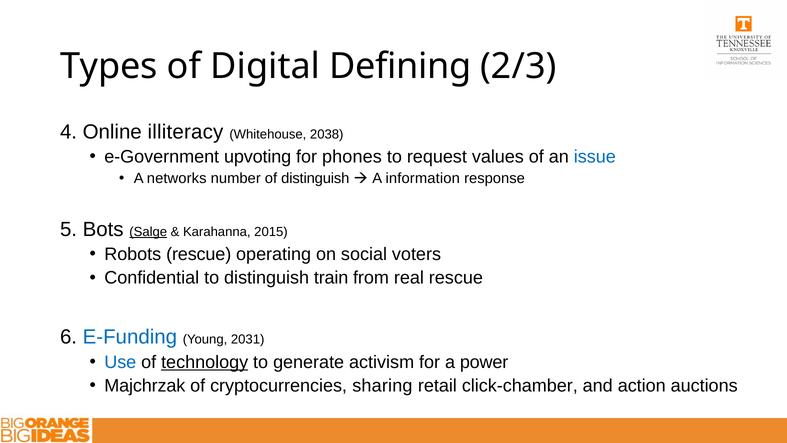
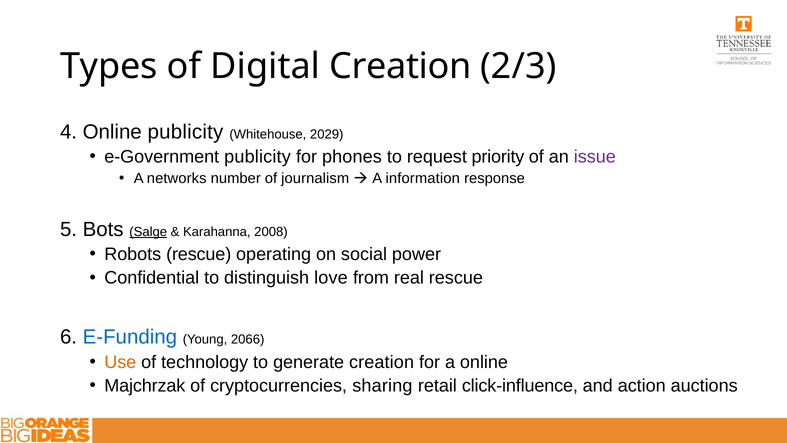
Digital Defining: Defining -> Creation
Online illiteracy: illiteracy -> publicity
2038: 2038 -> 2029
e-Government upvoting: upvoting -> publicity
values: values -> priority
issue colour: blue -> purple
of distinguish: distinguish -> journalism
2015: 2015 -> 2008
voters: voters -> power
train: train -> love
2031: 2031 -> 2066
Use colour: blue -> orange
technology underline: present -> none
generate activism: activism -> creation
a power: power -> online
click-chamber: click-chamber -> click-influence
